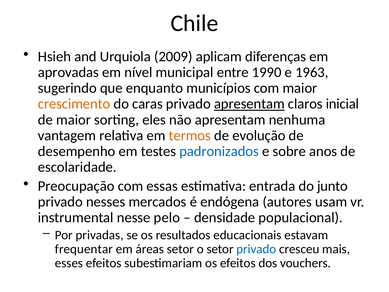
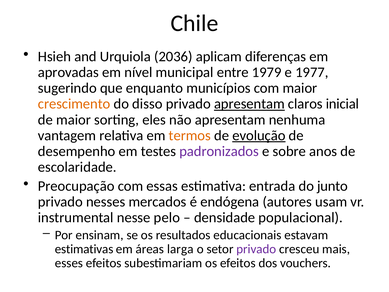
2009: 2009 -> 2036
1990: 1990 -> 1979
1963: 1963 -> 1977
caras: caras -> disso
evolução underline: none -> present
padronizados colour: blue -> purple
privadas: privadas -> ensinam
frequentar: frequentar -> estimativas
áreas setor: setor -> larga
privado at (256, 249) colour: blue -> purple
